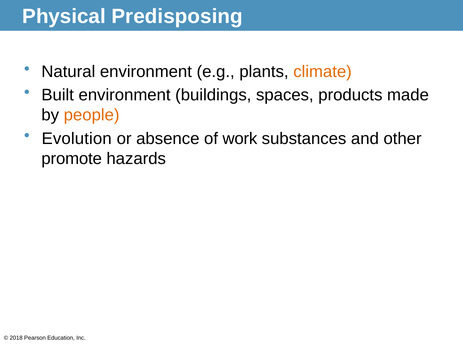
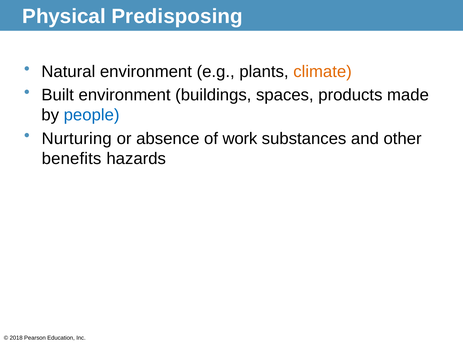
people colour: orange -> blue
Evolution: Evolution -> Nurturing
promote: promote -> benefits
